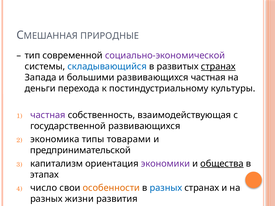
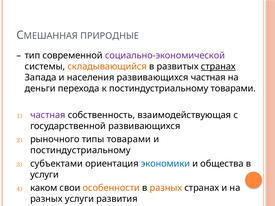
складывающийся colour: blue -> orange
большими: большими -> населения
постиндустриальному культуры: культуры -> товарами
экономика: экономика -> рыночного
предпринимательской at (81, 151): предпринимательской -> постиндустриальному
капитализм: капитализм -> субъектами
экономики colour: purple -> blue
общества underline: present -> none
этапах at (44, 175): этапах -> услуги
число: число -> каком
разных at (166, 188) colour: blue -> orange
разных жизни: жизни -> услуги
